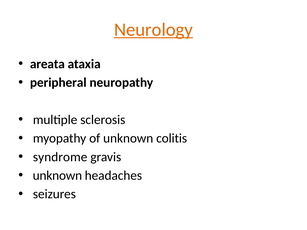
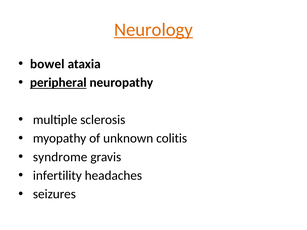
areata: areata -> bowel
peripheral underline: none -> present
unknown at (57, 176): unknown -> infertility
